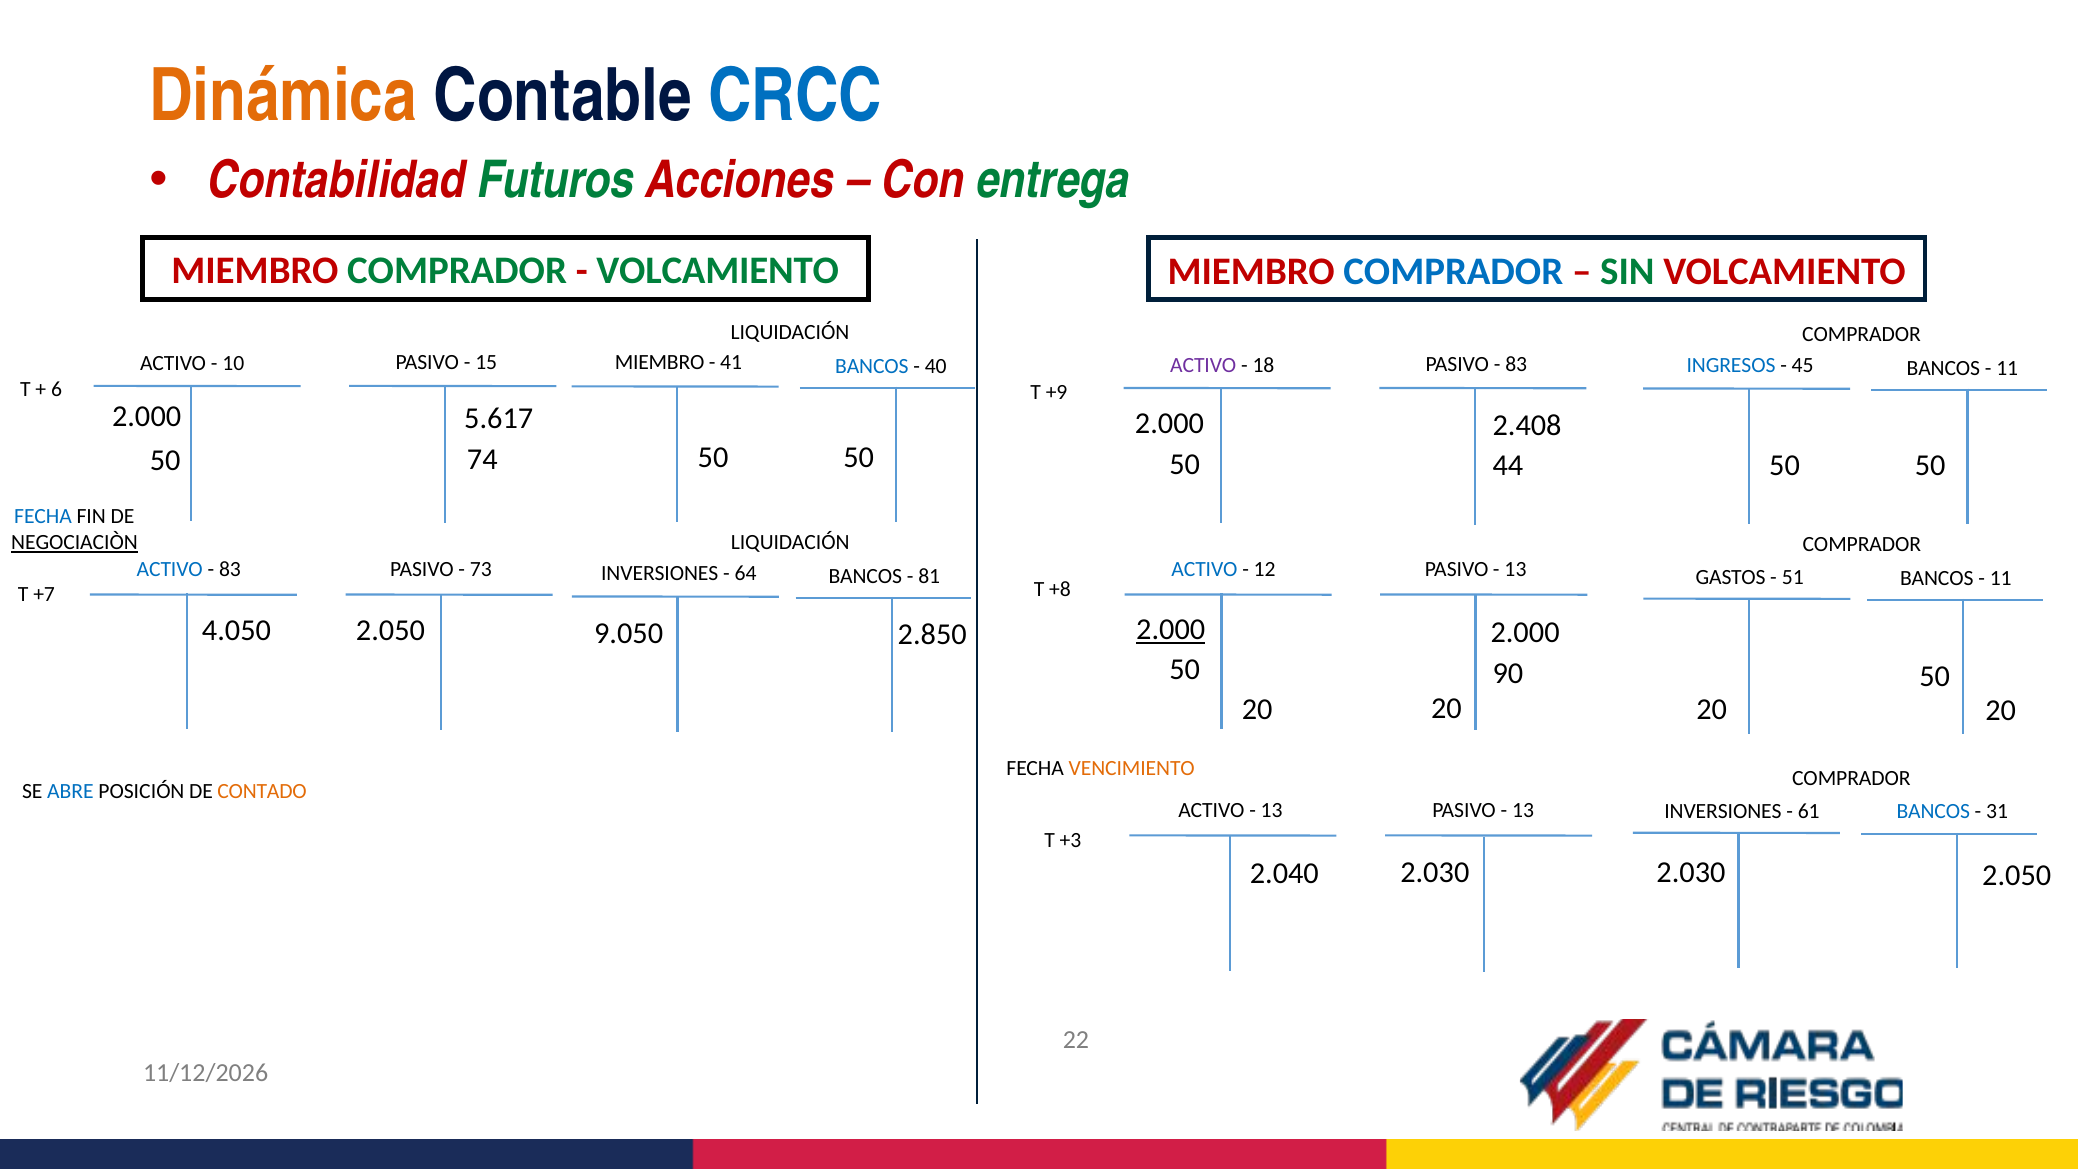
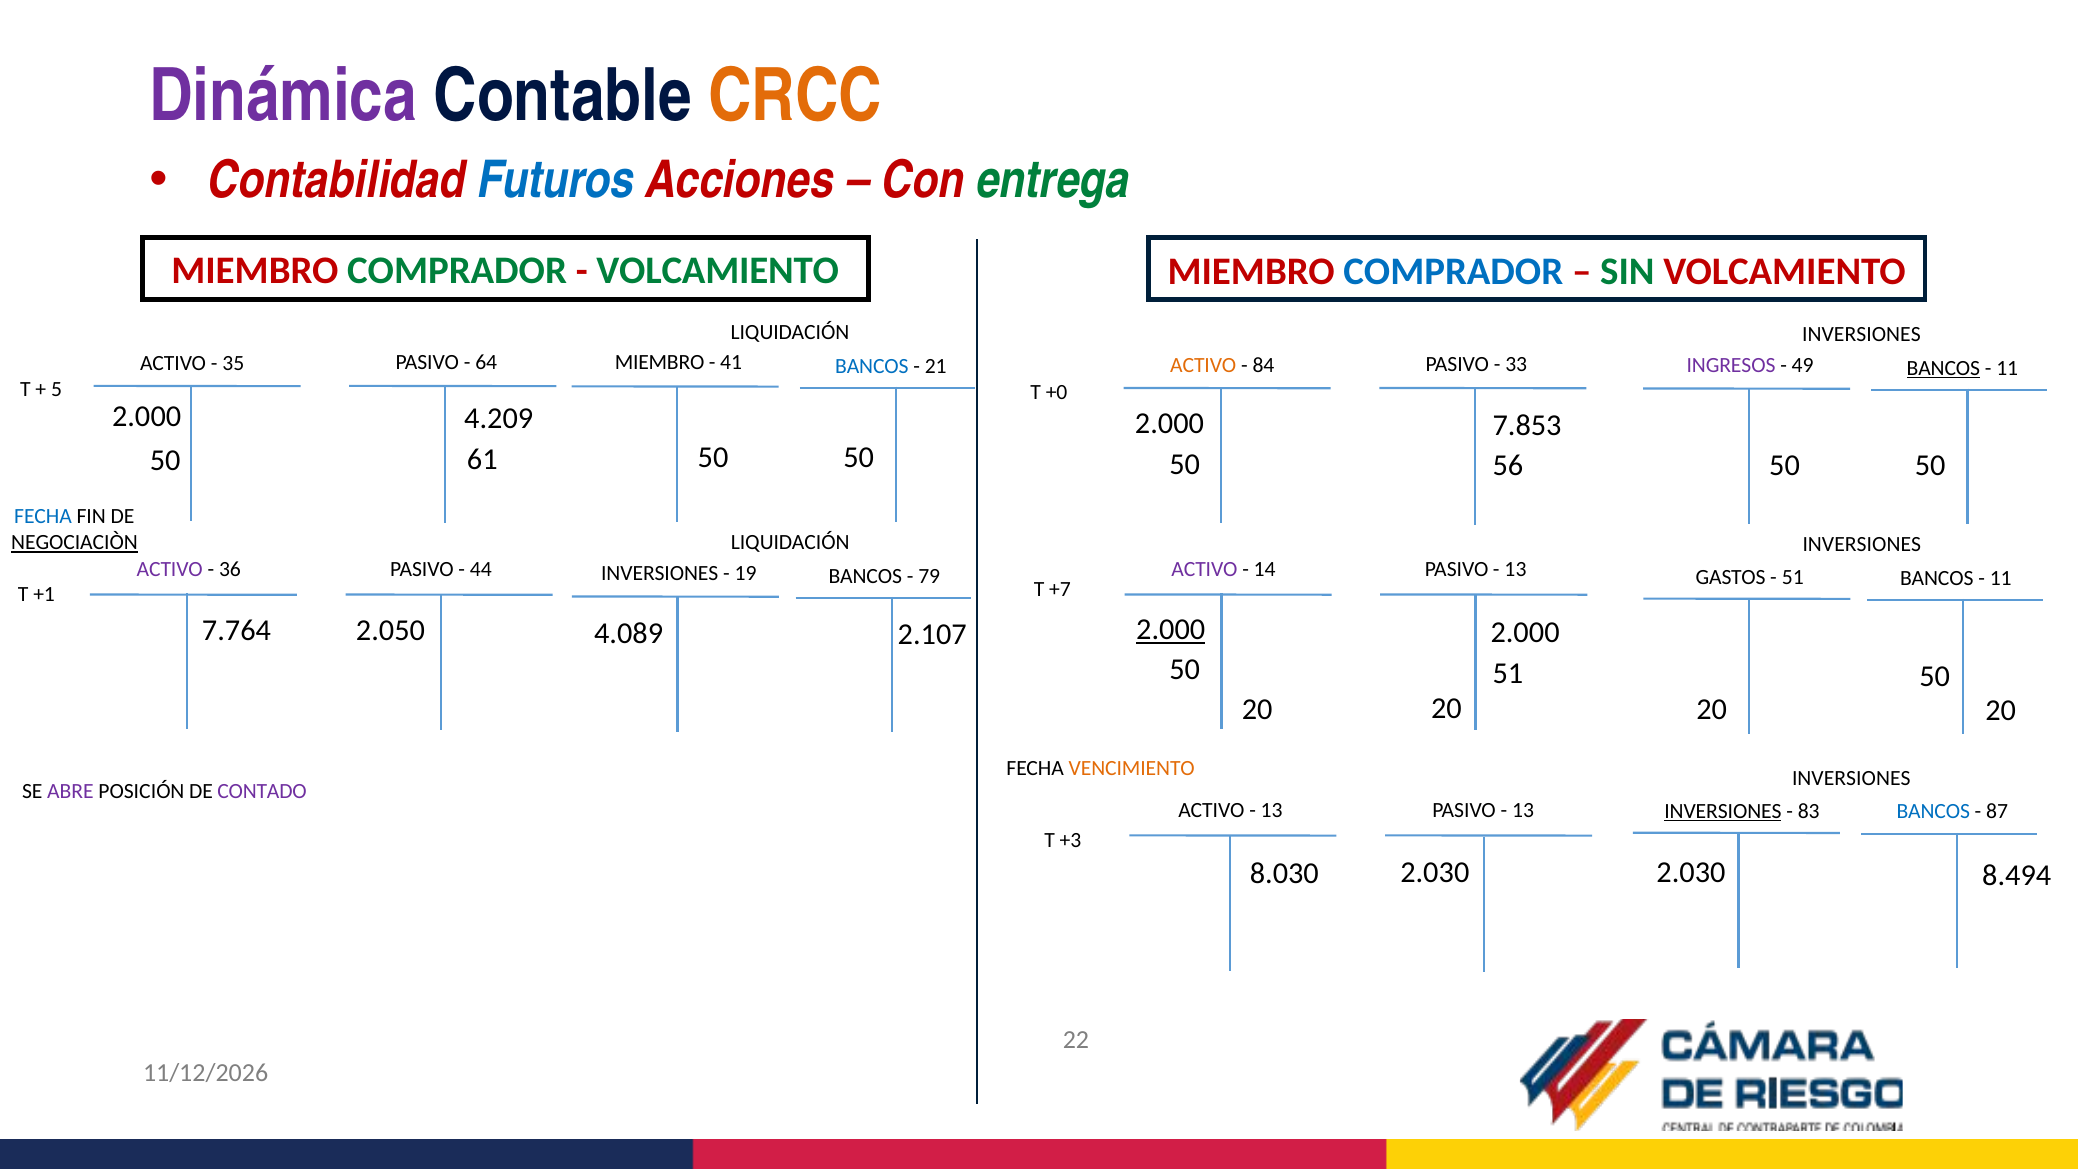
Dinámica colour: orange -> purple
CRCC colour: blue -> orange
Futuros colour: green -> blue
COMPRADOR at (1862, 334): COMPRADOR -> INVERSIONES
10: 10 -> 35
15: 15 -> 64
INGRESOS colour: blue -> purple
45: 45 -> 49
ACTIVO at (1203, 365) colour: purple -> orange
18: 18 -> 84
83 at (1516, 364): 83 -> 33
40: 40 -> 21
BANCOS at (1943, 368) underline: none -> present
6: 6 -> 5
+9: +9 -> +0
5.617: 5.617 -> 4.209
2.408: 2.408 -> 7.853
74: 74 -> 61
44: 44 -> 56
COMPRADOR at (1862, 544): COMPRADOR -> INVERSIONES
ACTIVO at (1204, 569) colour: blue -> purple
12: 12 -> 14
ACTIVO at (170, 569) colour: blue -> purple
83 at (230, 569): 83 -> 36
73: 73 -> 44
64: 64 -> 19
81: 81 -> 79
+8: +8 -> +7
+7: +7 -> +1
4.050: 4.050 -> 7.764
9.050: 9.050 -> 4.089
2.850: 2.850 -> 2.107
50 90: 90 -> 51
COMPRADOR at (1851, 778): COMPRADOR -> INVERSIONES
ABRE colour: blue -> purple
CONTADO colour: orange -> purple
INVERSIONES at (1723, 811) underline: none -> present
61: 61 -> 83
31: 31 -> 87
2.040: 2.040 -> 8.030
2.050 at (2017, 875): 2.050 -> 8.494
